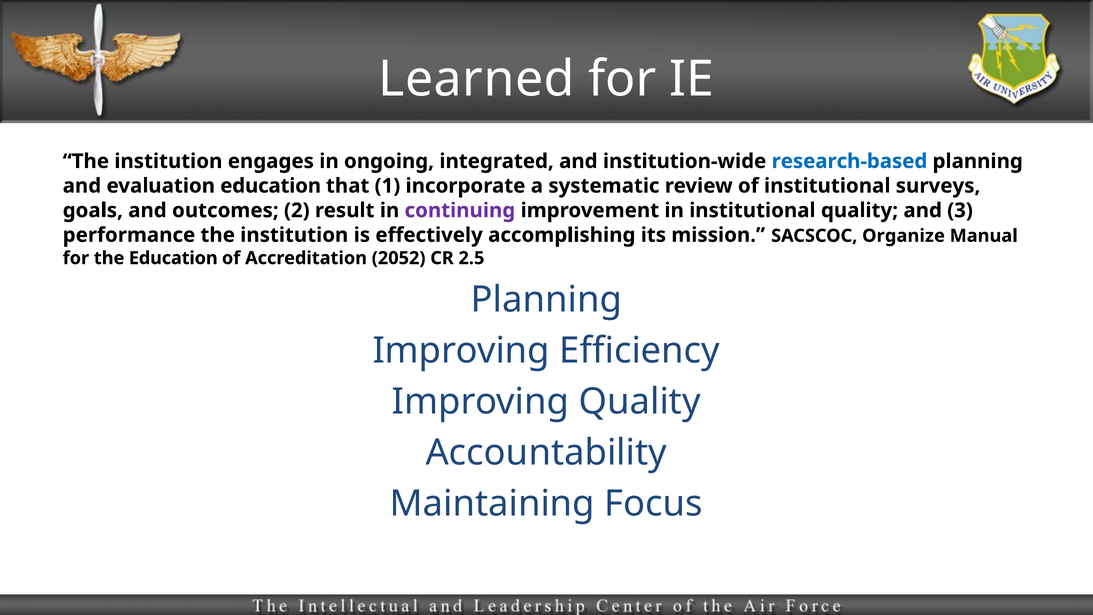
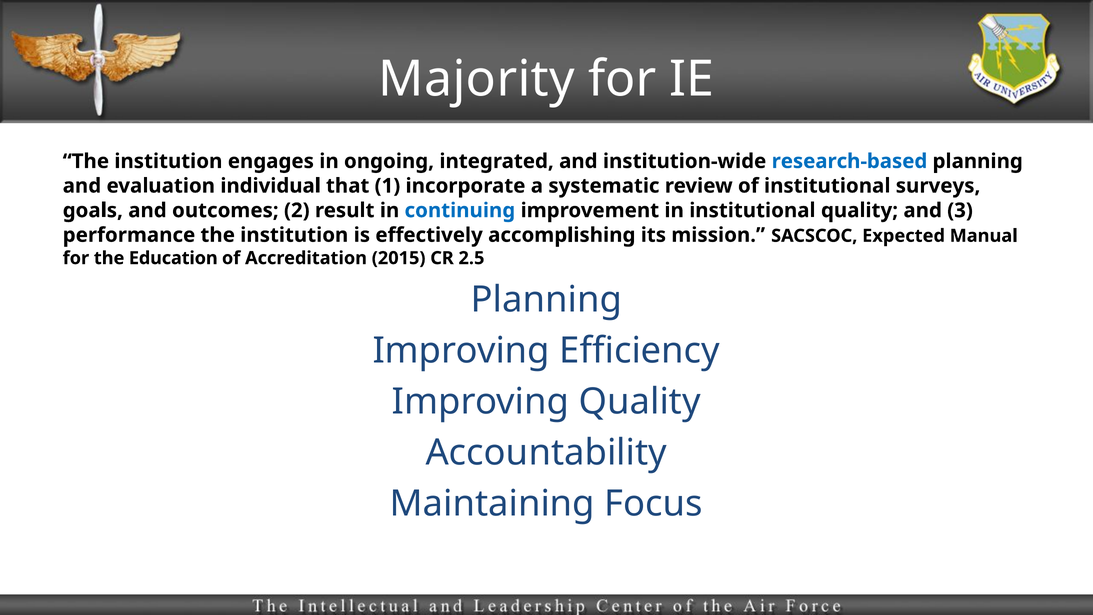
Learned: Learned -> Majority
evaluation education: education -> individual
continuing colour: purple -> blue
Organize: Organize -> Expected
2052: 2052 -> 2015
